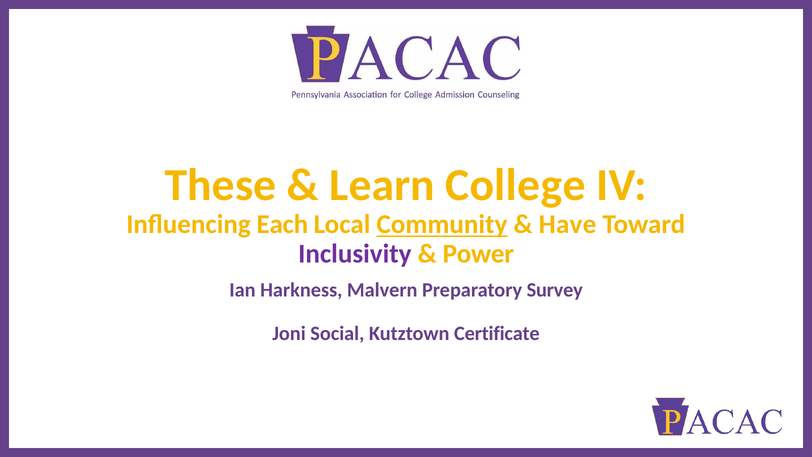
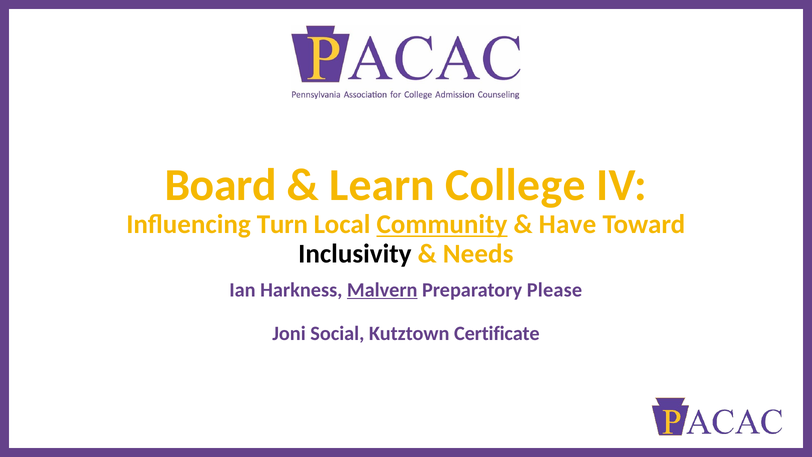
These: These -> Board
Each: Each -> Turn
Inclusivity colour: purple -> black
Power: Power -> Needs
Malvern underline: none -> present
Survey: Survey -> Please
